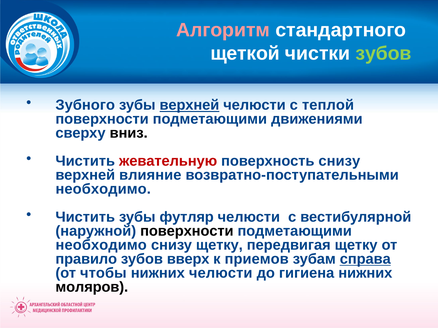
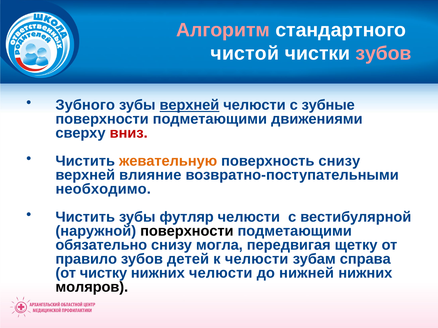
щеткой: щеткой -> чистой
зубов at (384, 54) colour: light green -> pink
теплой: теплой -> зубные
вниз colour: black -> red
жевательную colour: red -> orange
необходимо at (101, 245): необходимо -> обязательно
снизу щетку: щетку -> могла
вверх: вверх -> детей
к приемов: приемов -> челюсти
справа underline: present -> none
чтобы: чтобы -> чистку
гигиена: гигиена -> нижней
